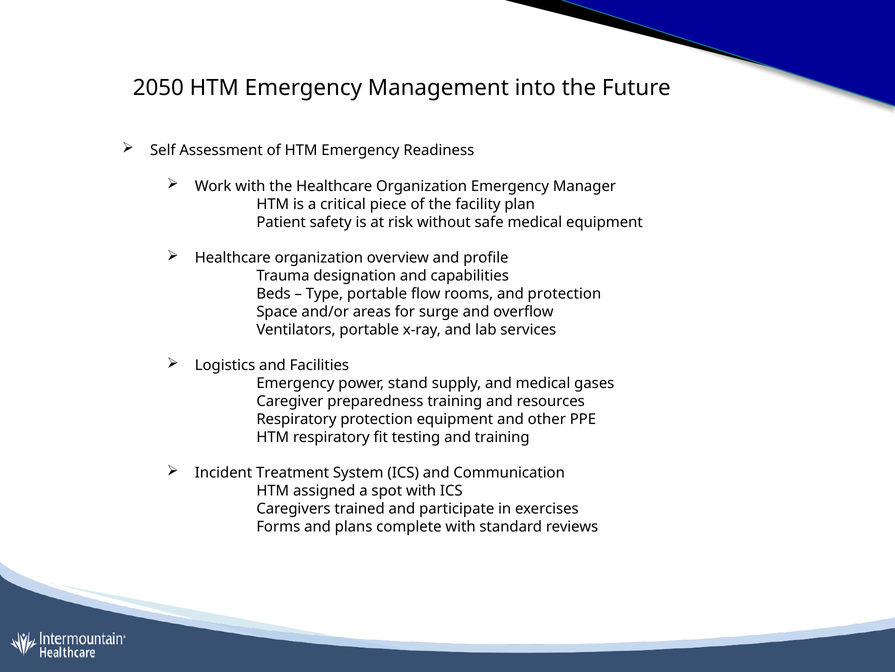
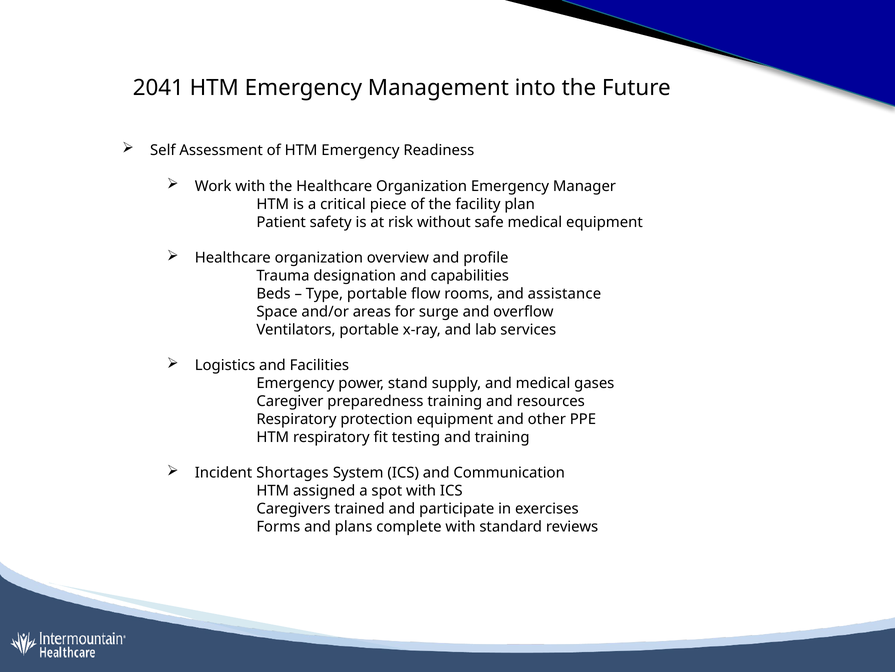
2050: 2050 -> 2041
and protection: protection -> assistance
Treatment: Treatment -> Shortages
